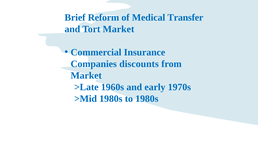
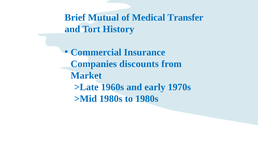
Reform: Reform -> Mutual
Tort Market: Market -> History
